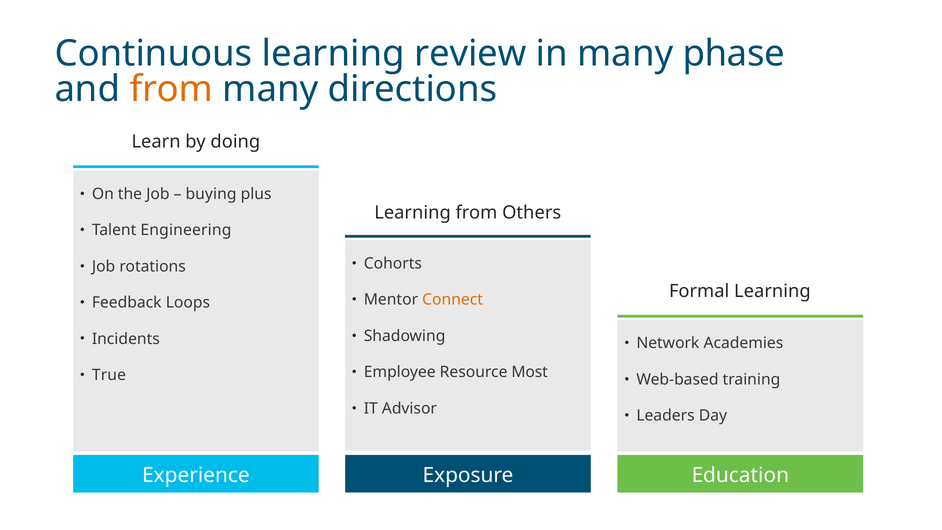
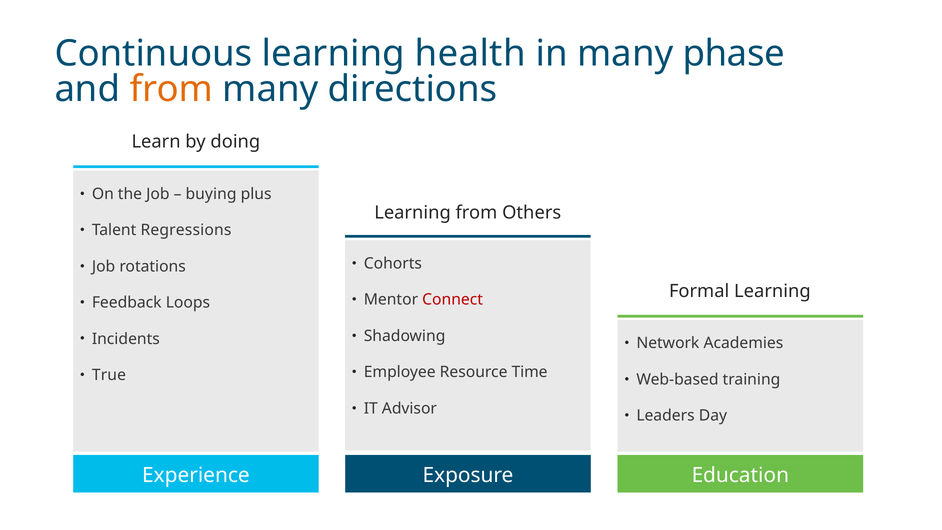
review: review -> health
Engineering: Engineering -> Regressions
Connect colour: orange -> red
Most: Most -> Time
